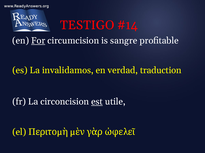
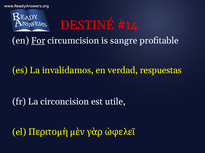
TESTIGO: TESTIGO -> DESTINÉ
traduction: traduction -> respuestas
est underline: present -> none
